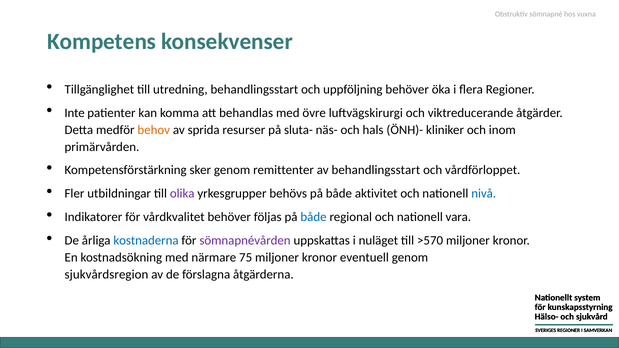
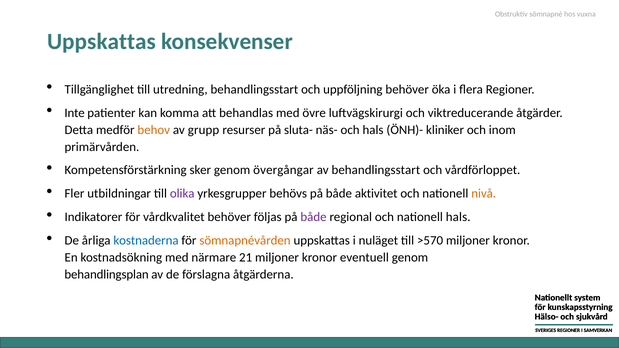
Kompetens at (102, 42): Kompetens -> Uppskattas
sprida: sprida -> grupp
remittenter: remittenter -> övergångar
nivå colour: blue -> orange
både at (313, 217) colour: blue -> purple
nationell vara: vara -> hals
sömnapnévården colour: purple -> orange
75: 75 -> 21
sjukvårdsregion: sjukvårdsregion -> behandlingsplan
